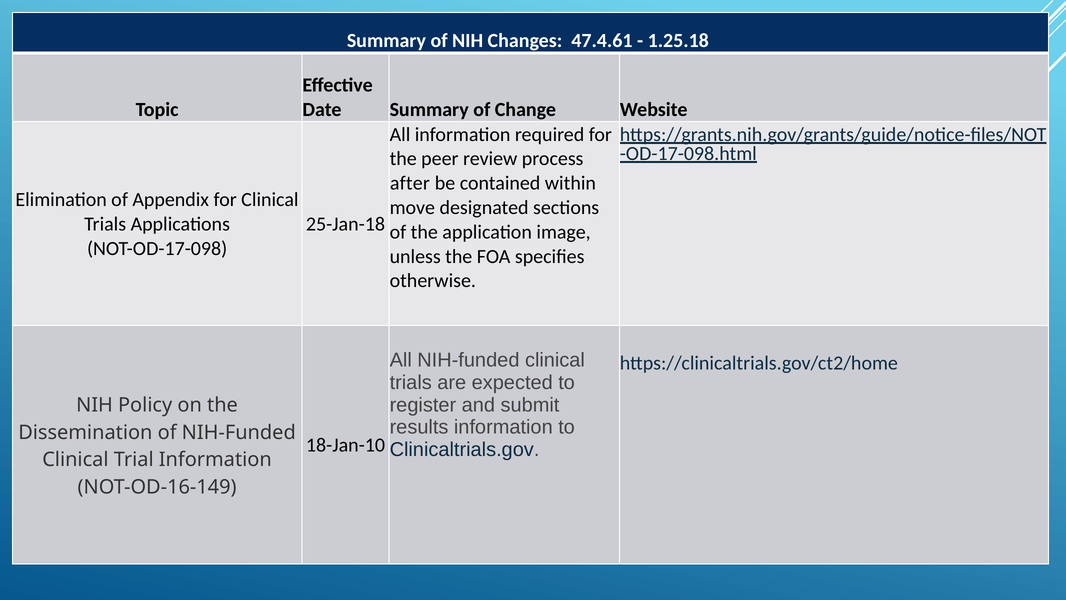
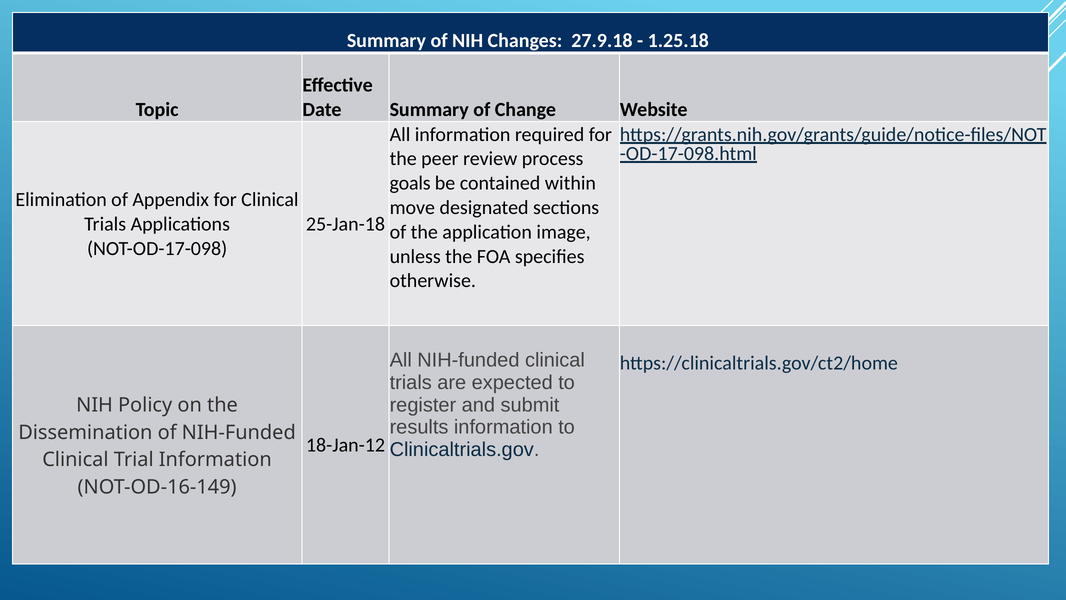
47.4.61: 47.4.61 -> 27.9.18
after: after -> goals
18-Jan-10: 18-Jan-10 -> 18-Jan-12
